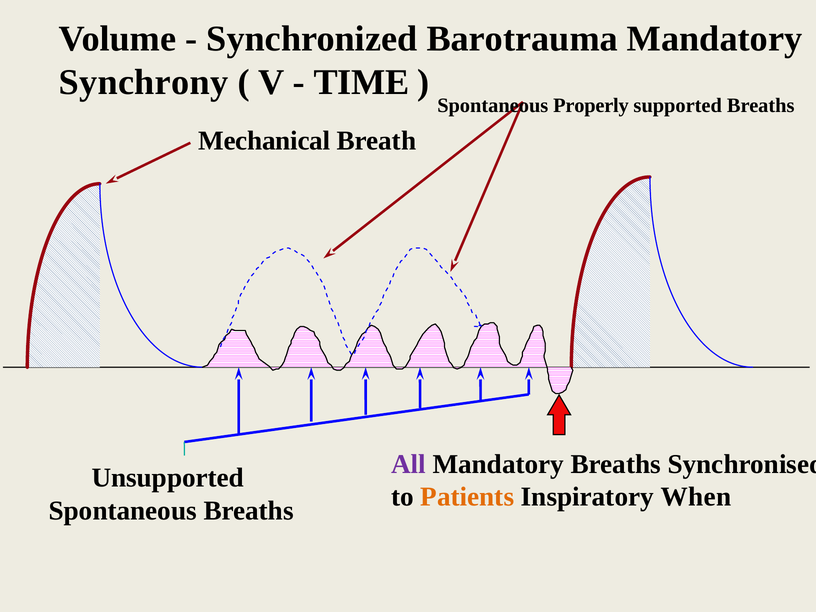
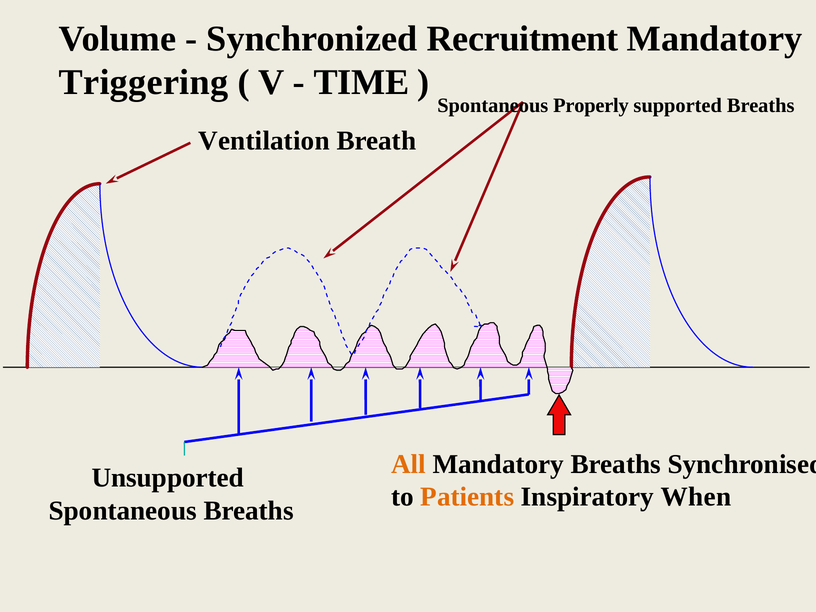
Barotrauma: Barotrauma -> Recruitment
Synchrony: Synchrony -> Triggering
Mechanical: Mechanical -> Ventilation
All colour: purple -> orange
